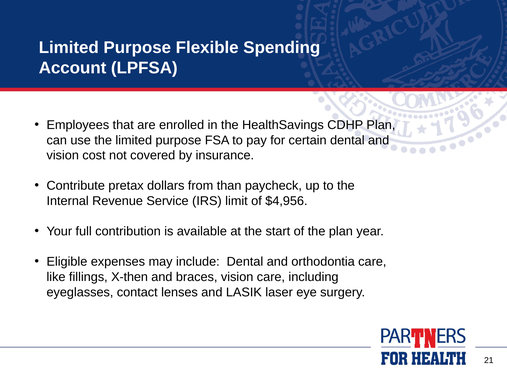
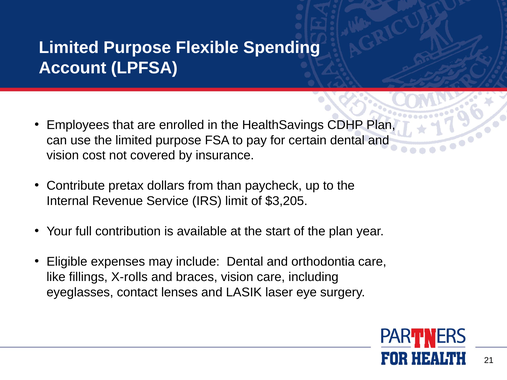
$4,956: $4,956 -> $3,205
X-then: X-then -> X-rolls
